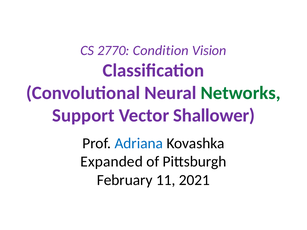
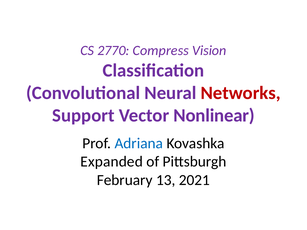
Condition: Condition -> Compress
Networks colour: green -> red
Shallower: Shallower -> Nonlinear
11: 11 -> 13
